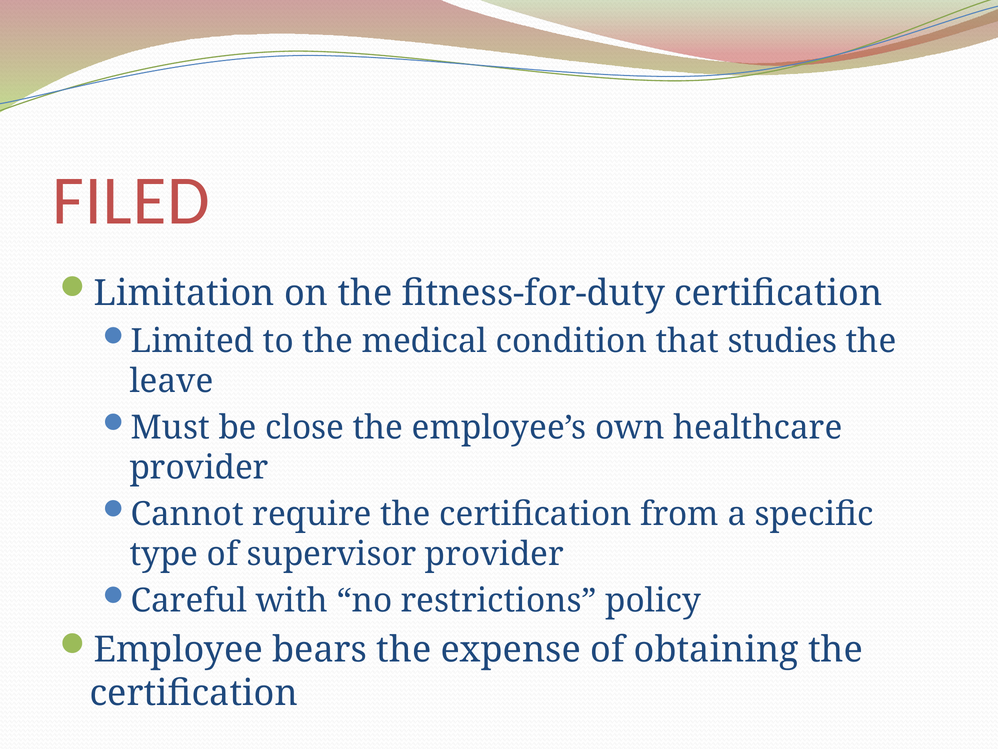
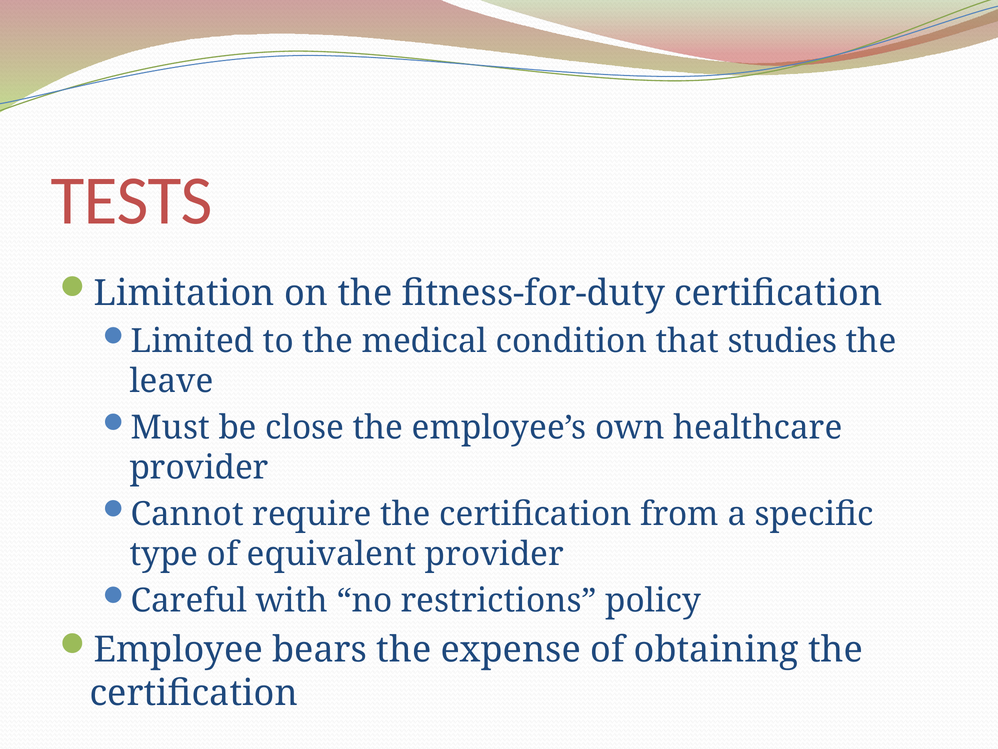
FILED: FILED -> TESTS
supervisor: supervisor -> equivalent
